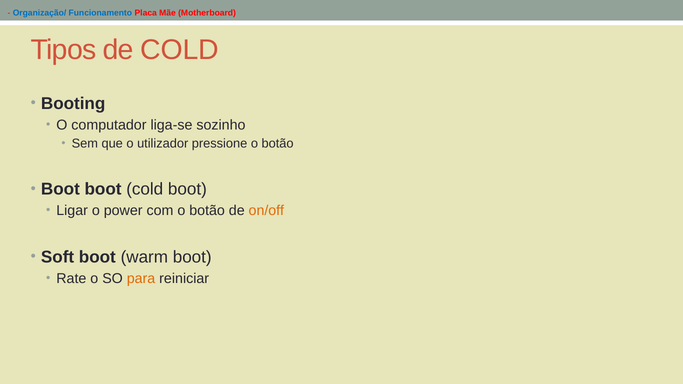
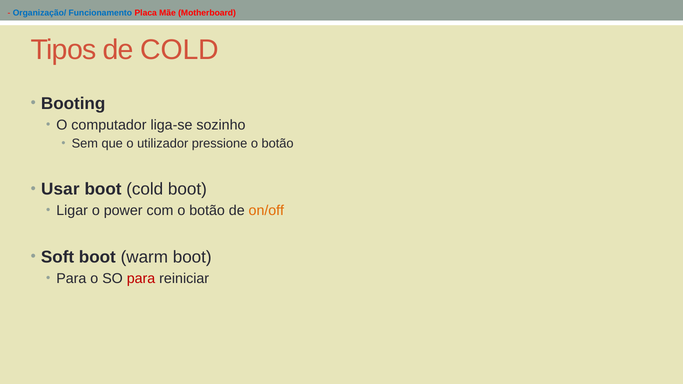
Boot at (60, 189): Boot -> Usar
Rate at (71, 279): Rate -> Para
para at (141, 279) colour: orange -> red
